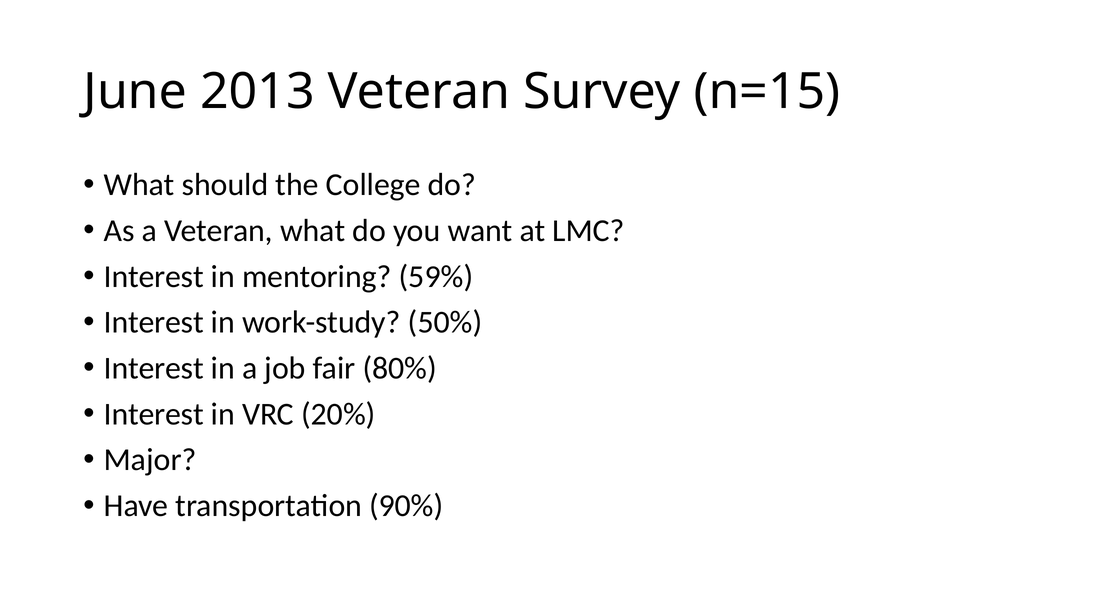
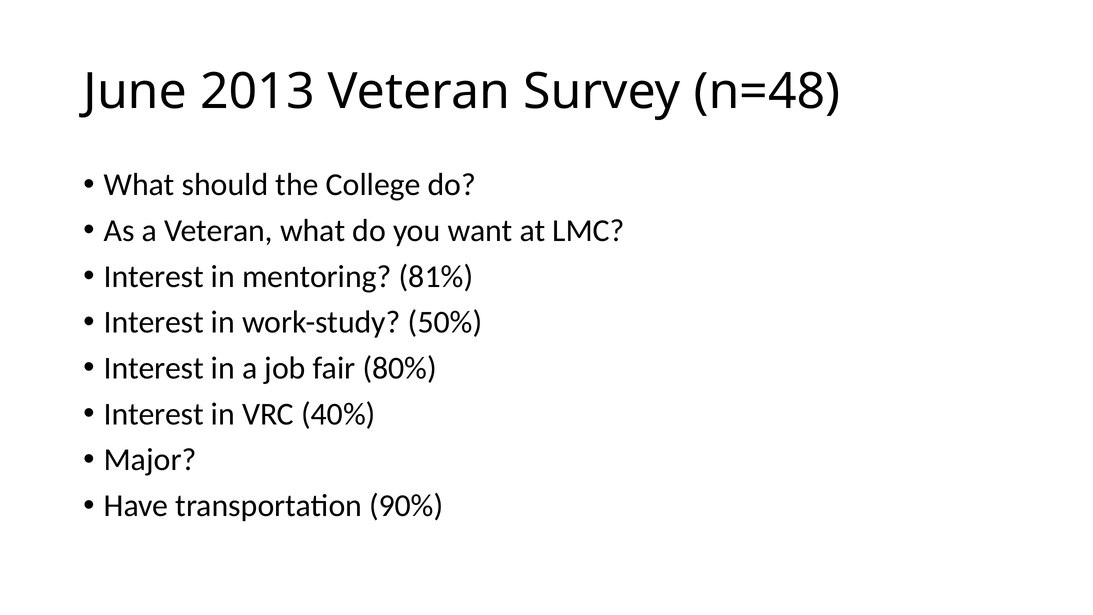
n=15: n=15 -> n=48
59%: 59% -> 81%
20%: 20% -> 40%
